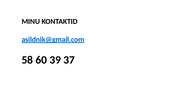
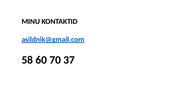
39: 39 -> 70
